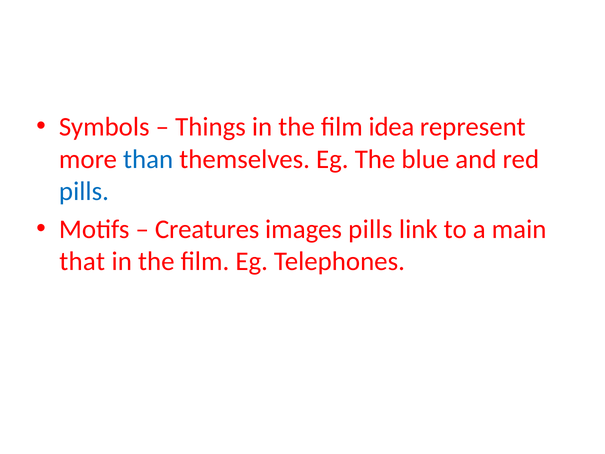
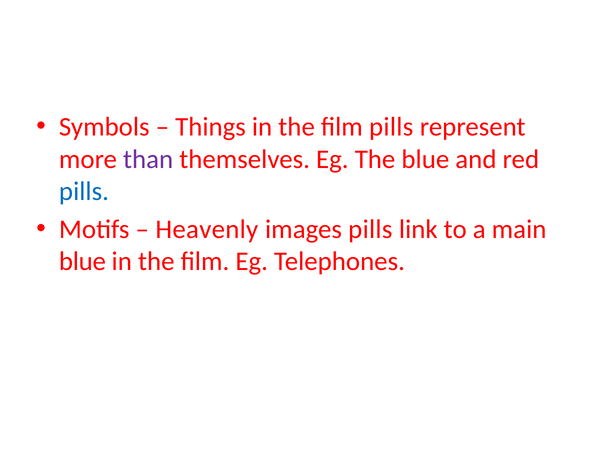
film idea: idea -> pills
than colour: blue -> purple
Creatures: Creatures -> Heavenly
that at (82, 261): that -> blue
